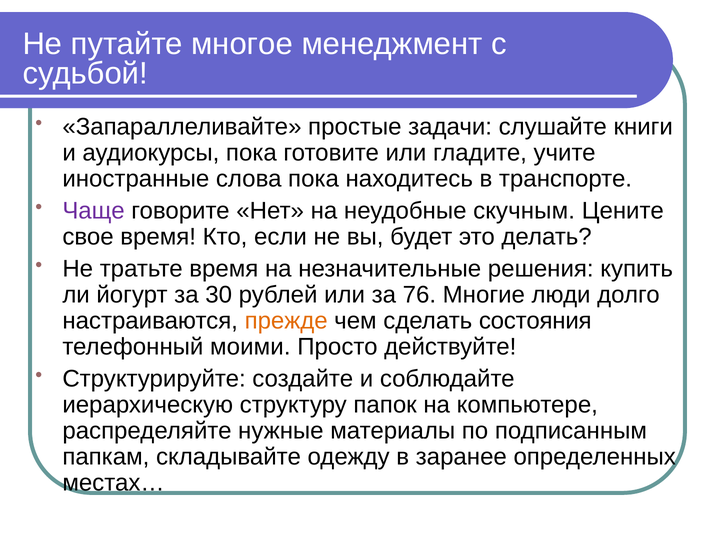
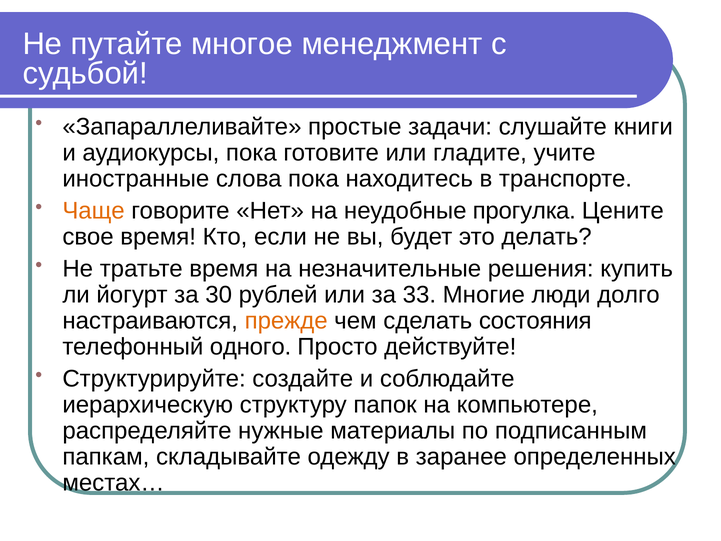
Чаще colour: purple -> orange
скучным: скучным -> прогулка
76: 76 -> 33
моими: моими -> одного
